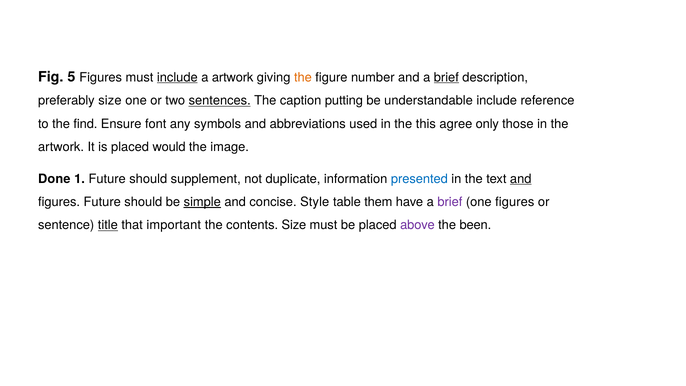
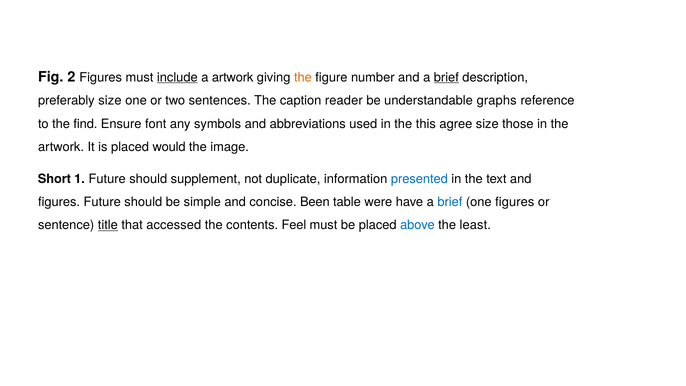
5: 5 -> 2
sentences underline: present -> none
putting: putting -> reader
understandable include: include -> graphs
agree only: only -> size
Done: Done -> Short
and at (521, 179) underline: present -> none
simple underline: present -> none
Style: Style -> Been
them: them -> were
brief at (450, 202) colour: purple -> blue
important: important -> accessed
contents Size: Size -> Feel
above colour: purple -> blue
been: been -> least
